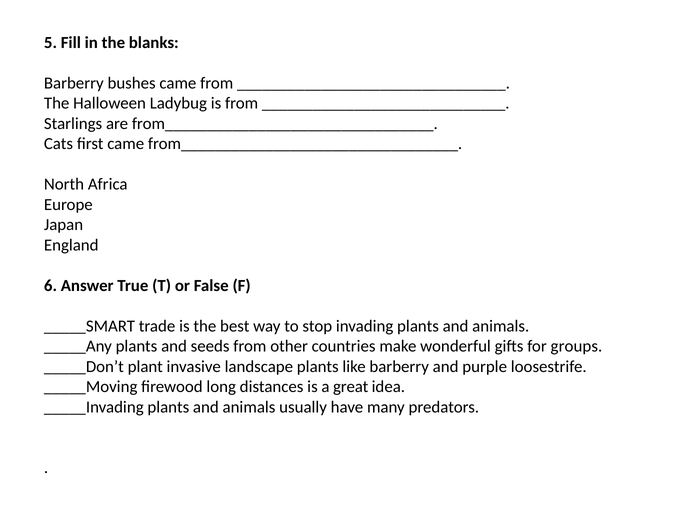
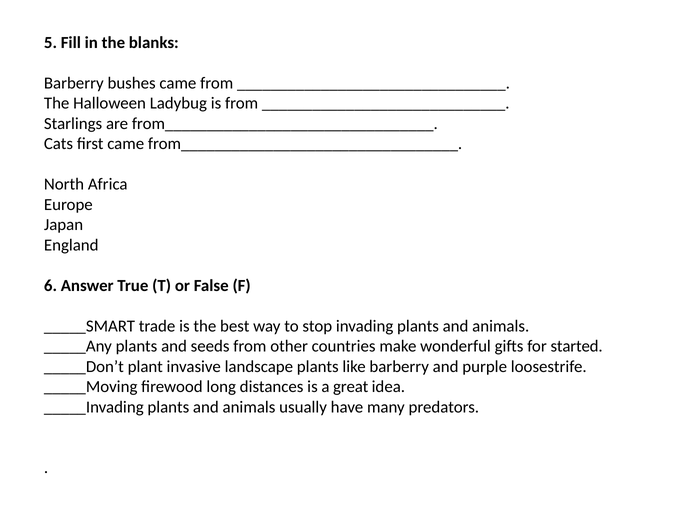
groups: groups -> started
